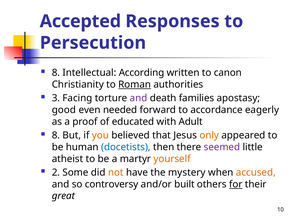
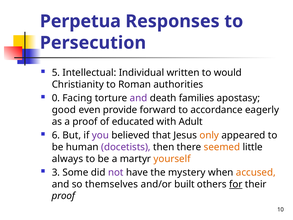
Accepted: Accepted -> Perpetua
8 at (56, 73): 8 -> 5
According: According -> Individual
canon: canon -> would
Roman underline: present -> none
3: 3 -> 0
needed: needed -> provide
8 at (56, 135): 8 -> 6
you colour: orange -> purple
docetists colour: blue -> purple
seemed colour: purple -> orange
atheist: atheist -> always
2: 2 -> 3
not colour: orange -> purple
controversy: controversy -> themselves
great at (63, 196): great -> proof
